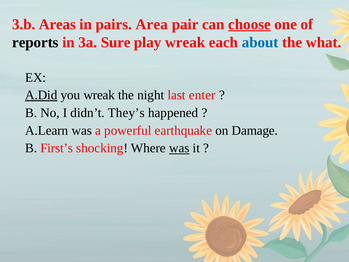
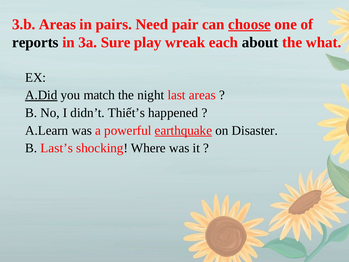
Area: Area -> Need
about colour: blue -> black
you wreak: wreak -> match
last enter: enter -> areas
They’s: They’s -> Thiết’s
earthquake underline: none -> present
Damage: Damage -> Disaster
First’s: First’s -> Last’s
was at (179, 148) underline: present -> none
